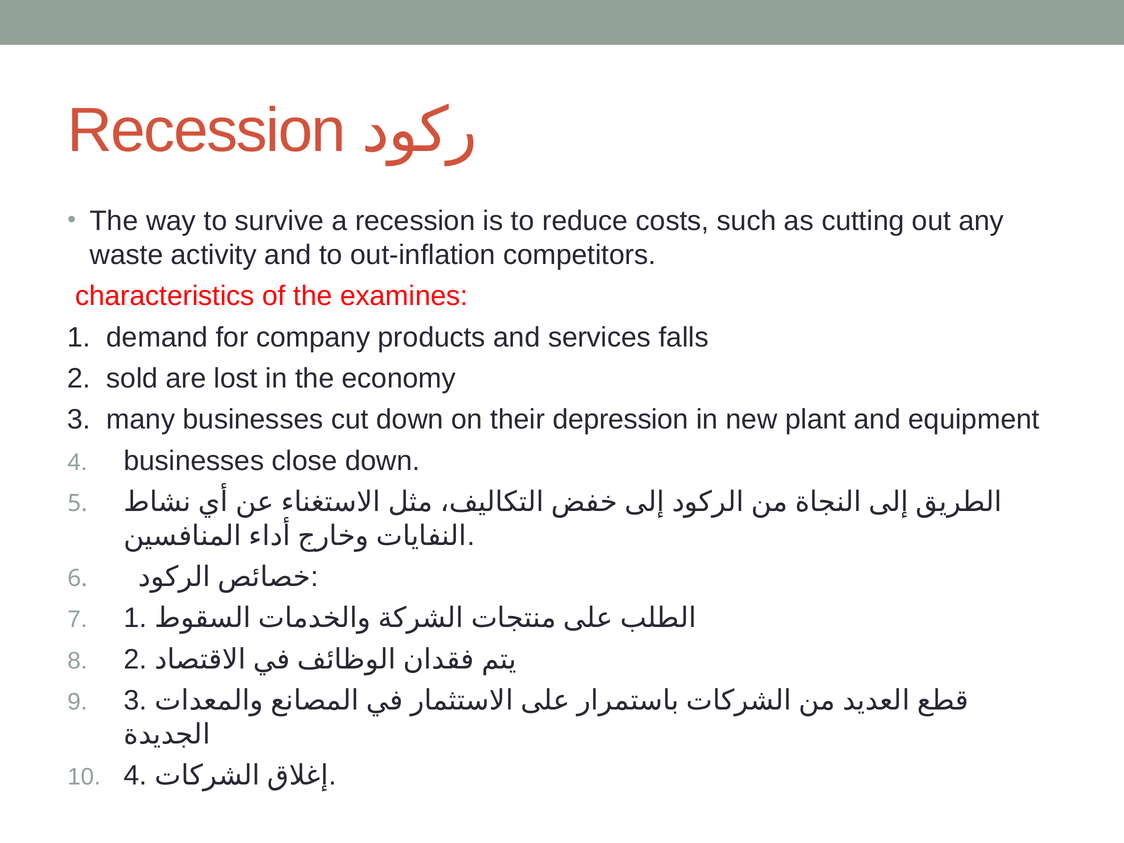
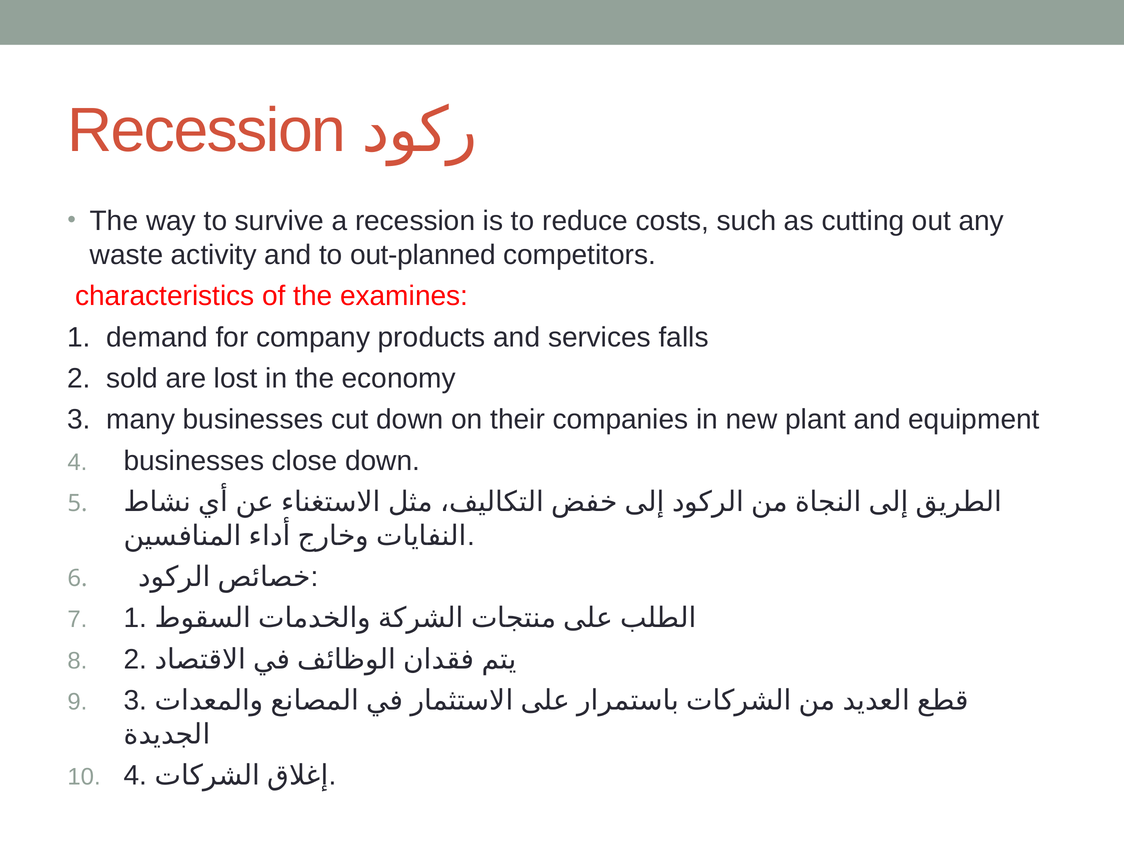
out-inflation: out-inflation -> out-planned
depression: depression -> companies
